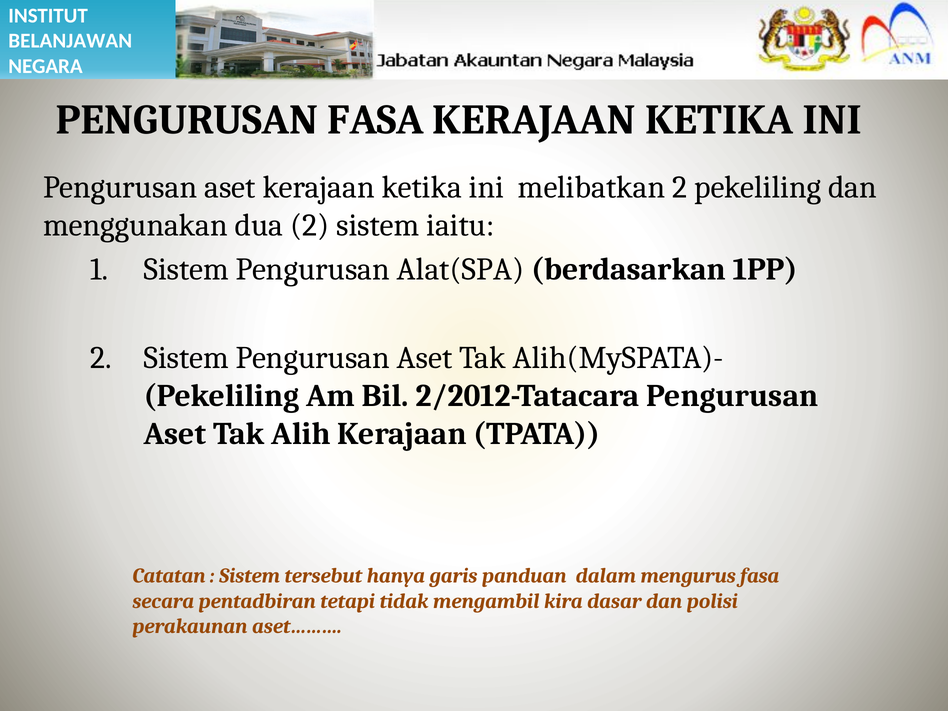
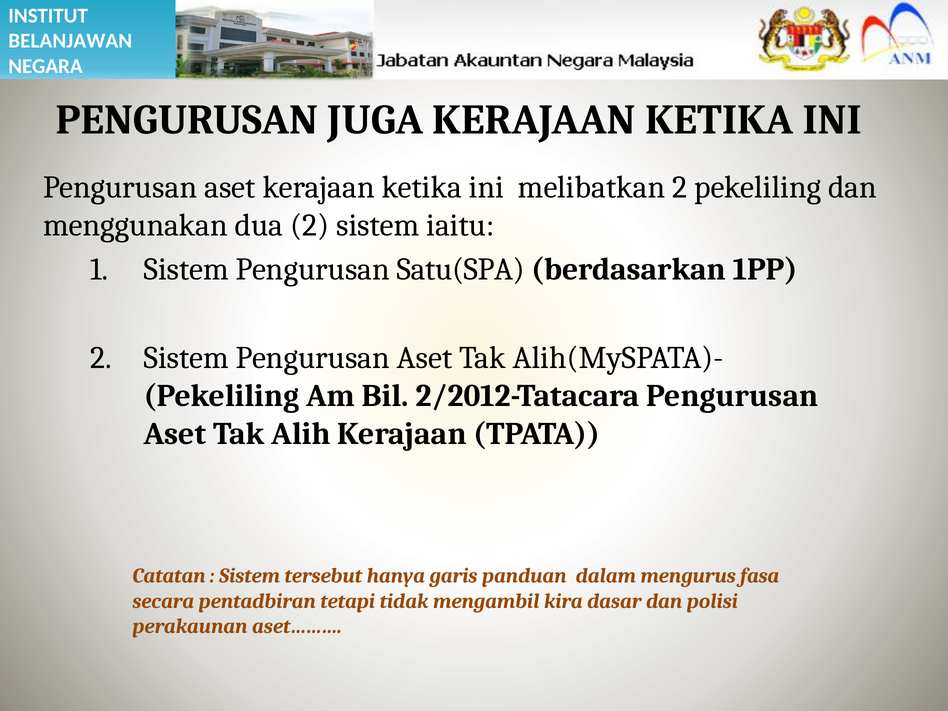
PENGURUSAN FASA: FASA -> JUGA
Alat(SPA: Alat(SPA -> Satu(SPA
